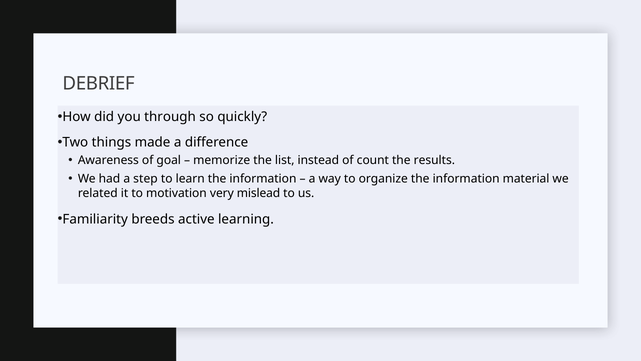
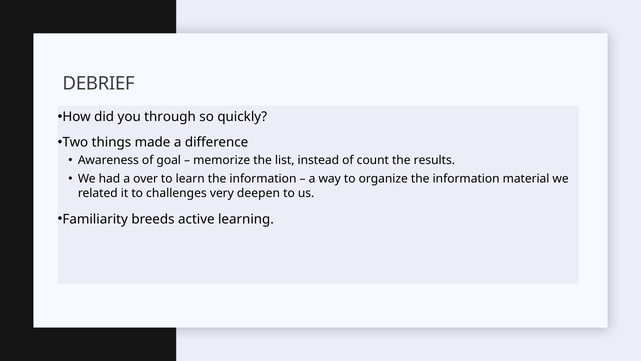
step: step -> over
motivation: motivation -> challenges
mislead: mislead -> deepen
